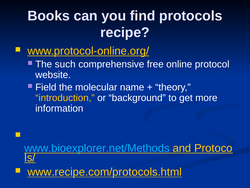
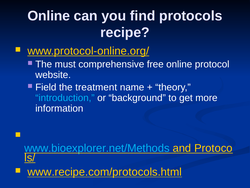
Books at (49, 16): Books -> Online
such: such -> must
molecular: molecular -> treatment
introduction colour: yellow -> light blue
